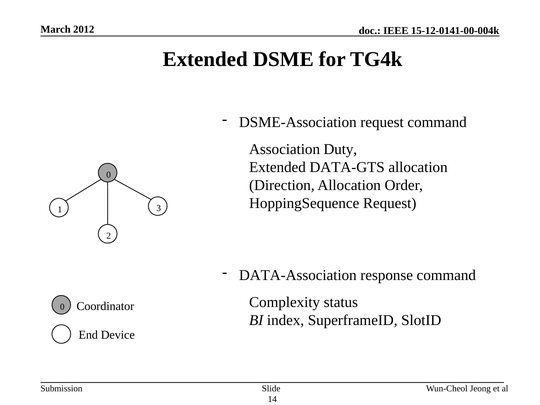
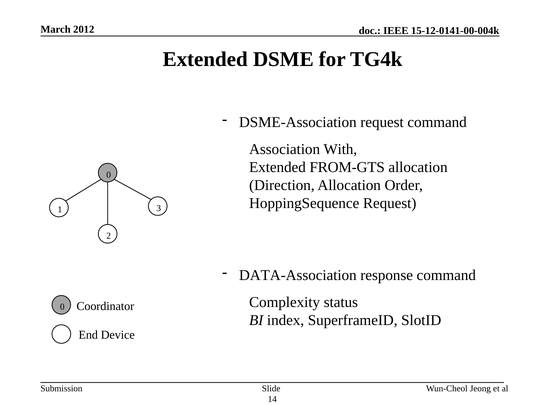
Duty: Duty -> With
DATA-GTS: DATA-GTS -> FROM-GTS
